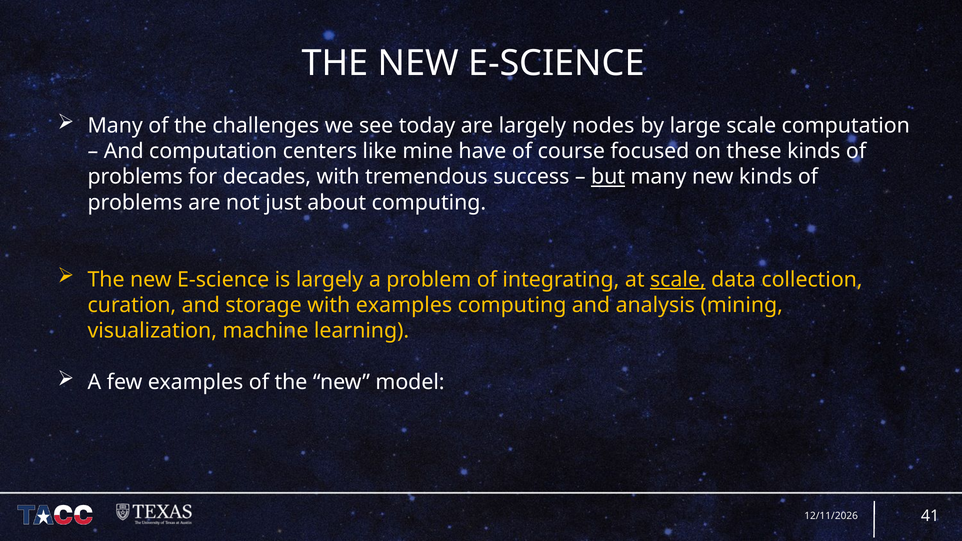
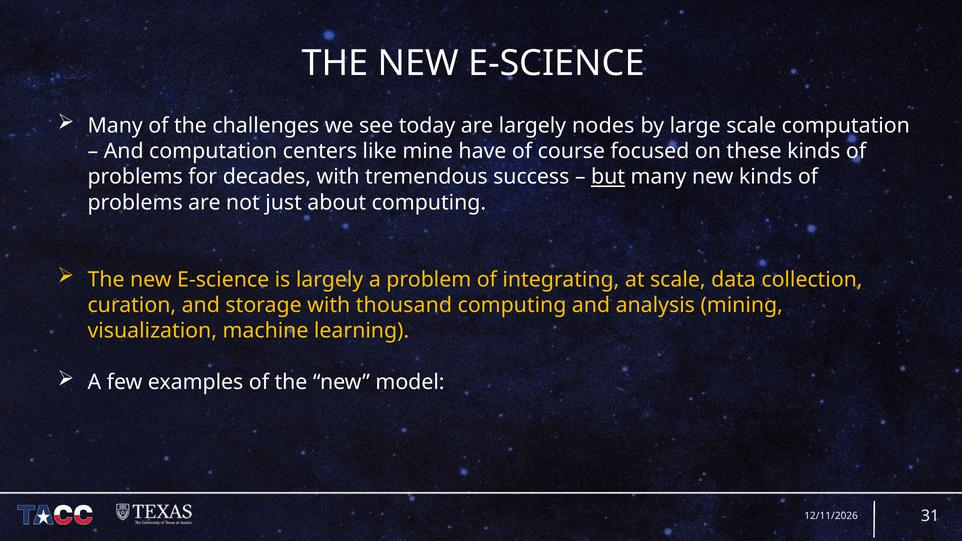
scale at (678, 280) underline: present -> none
with examples: examples -> thousand
41: 41 -> 31
